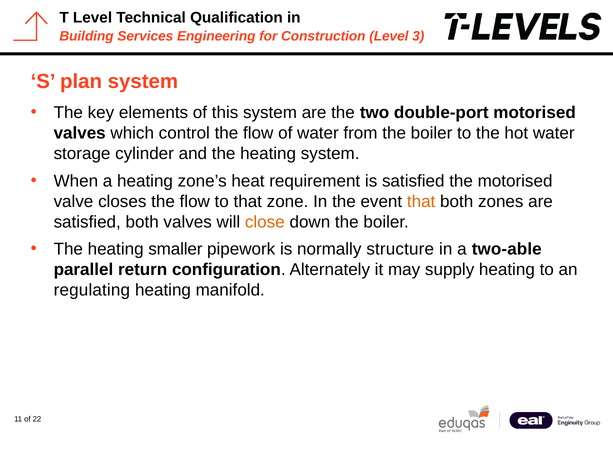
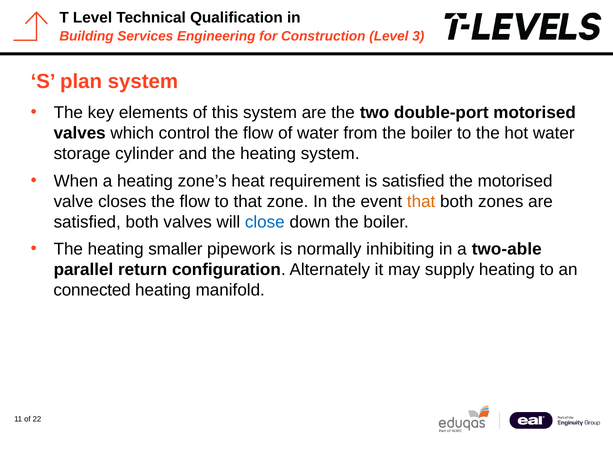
close colour: orange -> blue
structure: structure -> inhibiting
regulating: regulating -> connected
